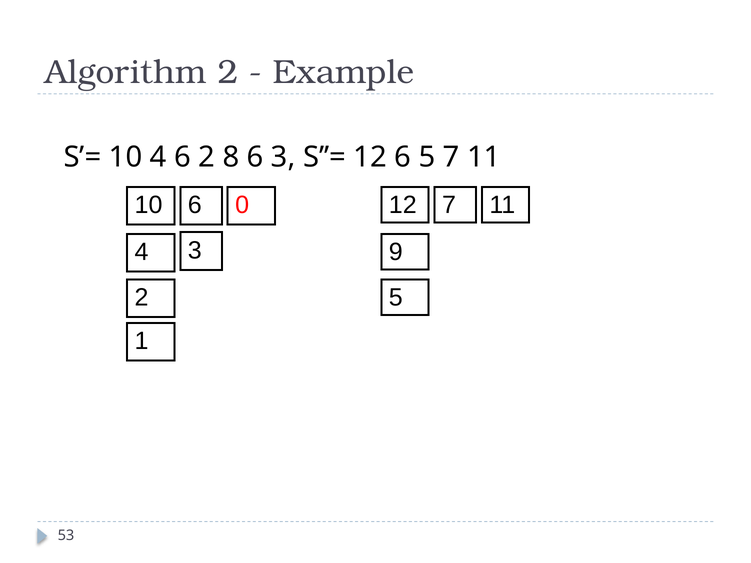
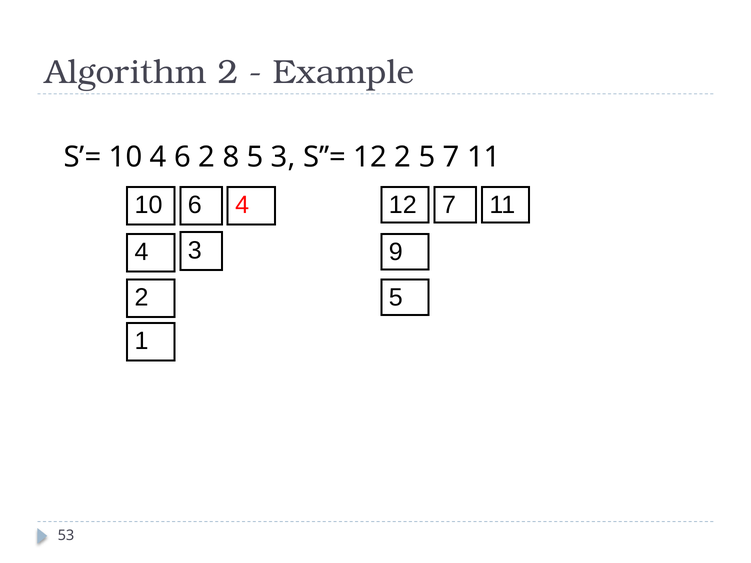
8 6: 6 -> 5
12 6: 6 -> 2
6 0: 0 -> 4
